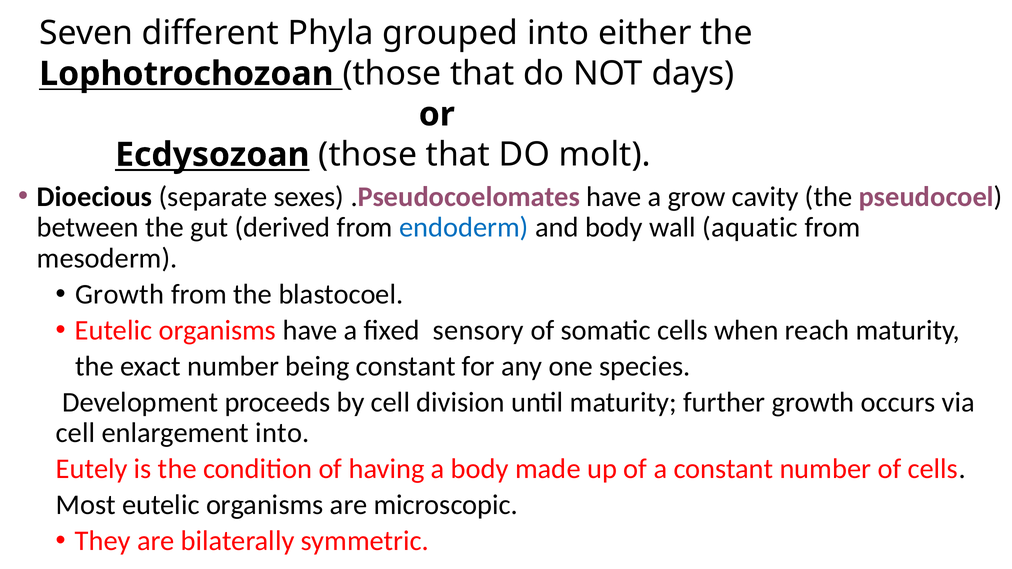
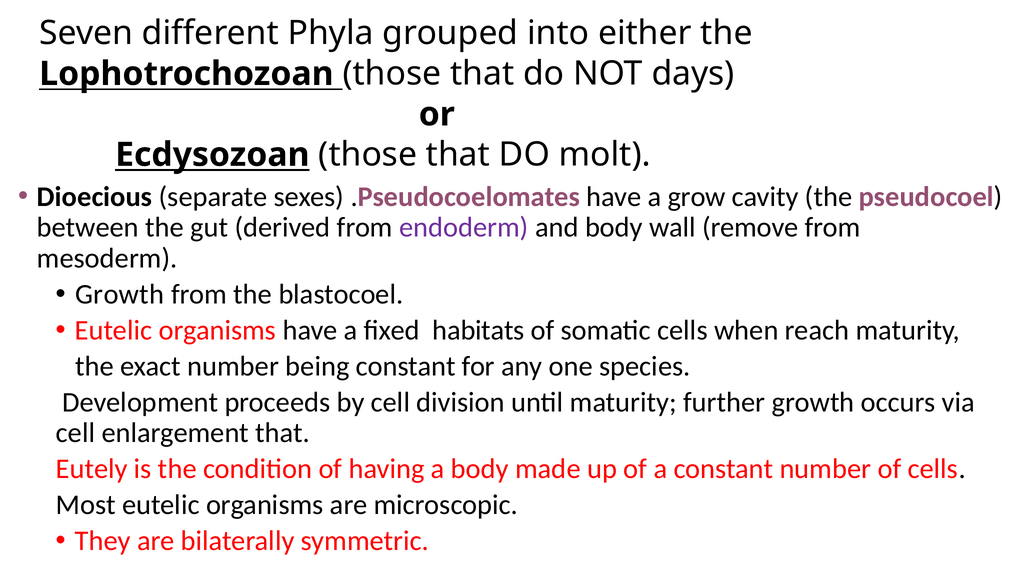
endoderm colour: blue -> purple
aquatic: aquatic -> remove
sensory: sensory -> habitats
enlargement into: into -> that
